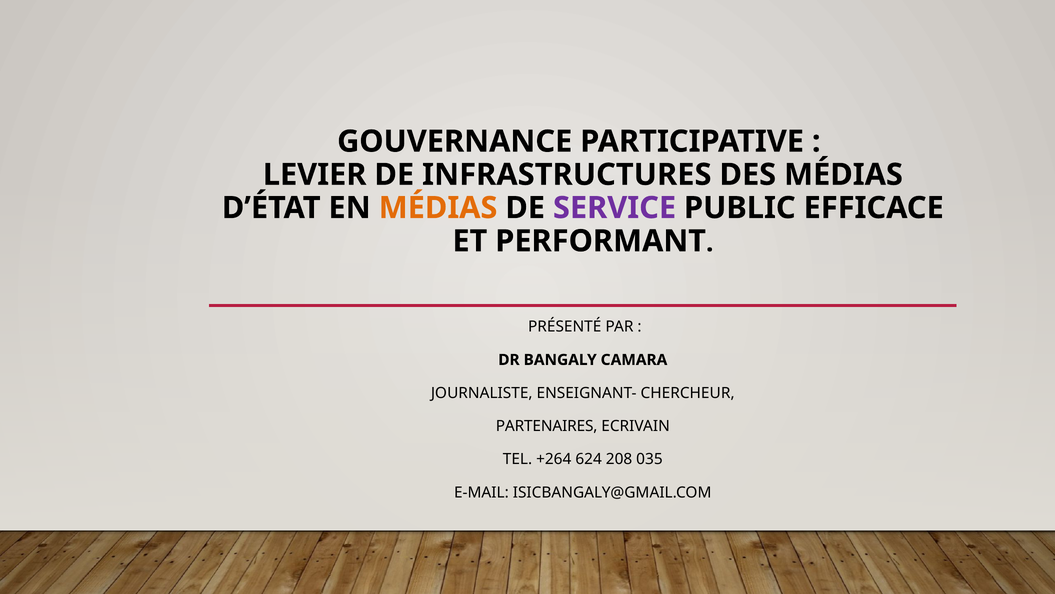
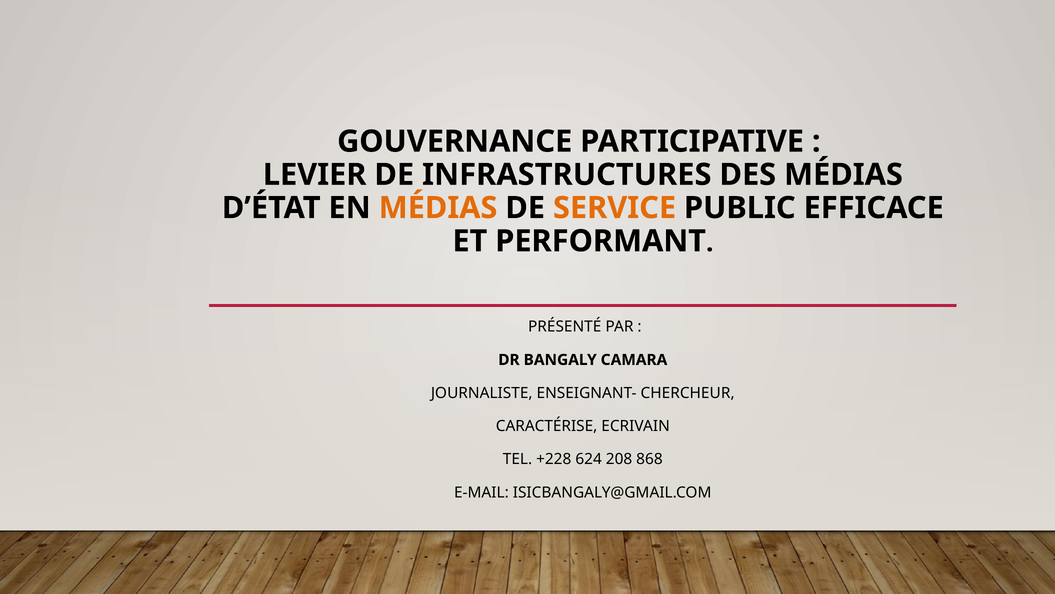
SERVICE colour: purple -> orange
PARTENAIRES: PARTENAIRES -> CARACTÉRISE
+264: +264 -> +228
035: 035 -> 868
